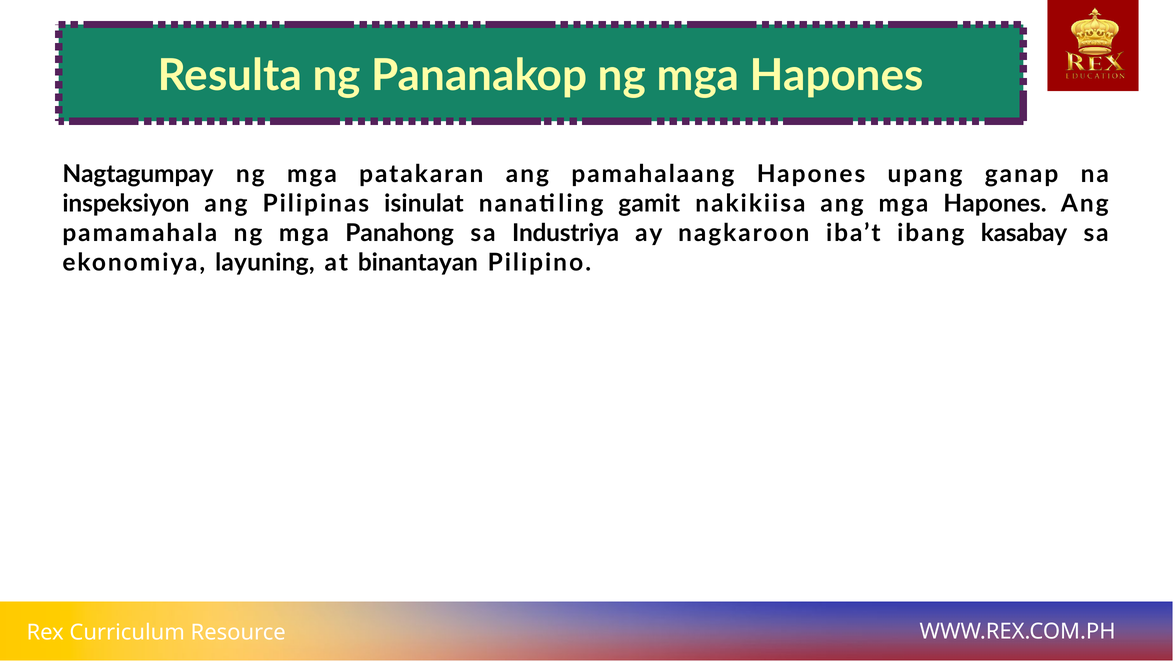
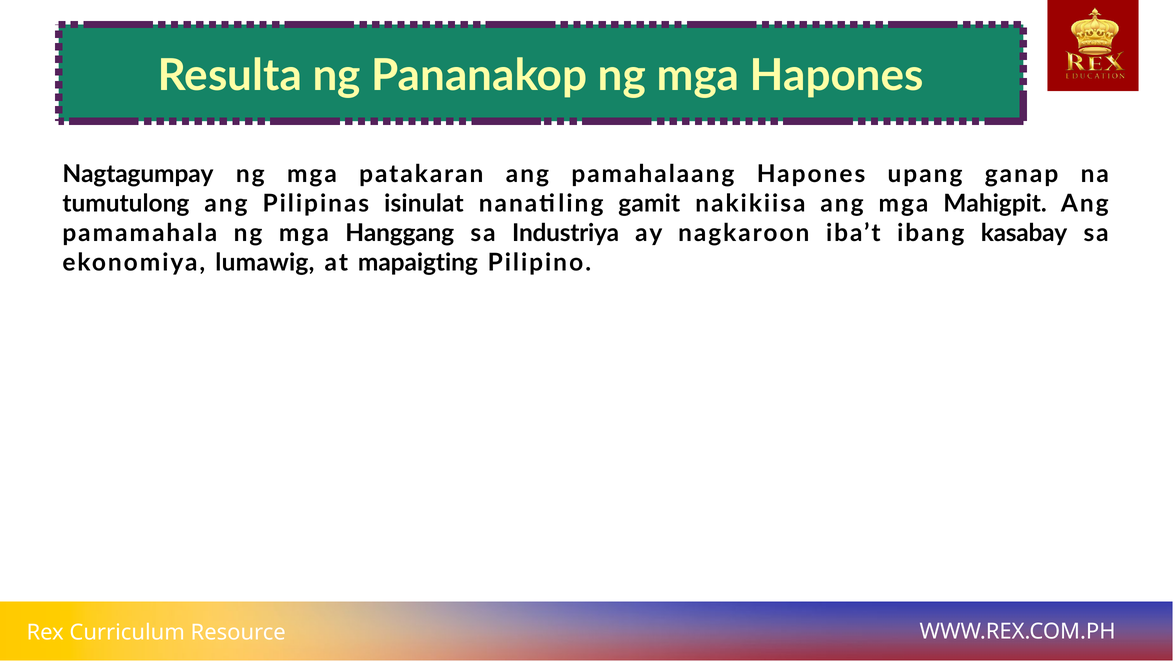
inspeksiyon: inspeksiyon -> tumutulong
ang mga Hapones: Hapones -> Mahigpit
Panahong: Panahong -> Hanggang
layuning: layuning -> lumawig
binantayan: binantayan -> mapaigting
